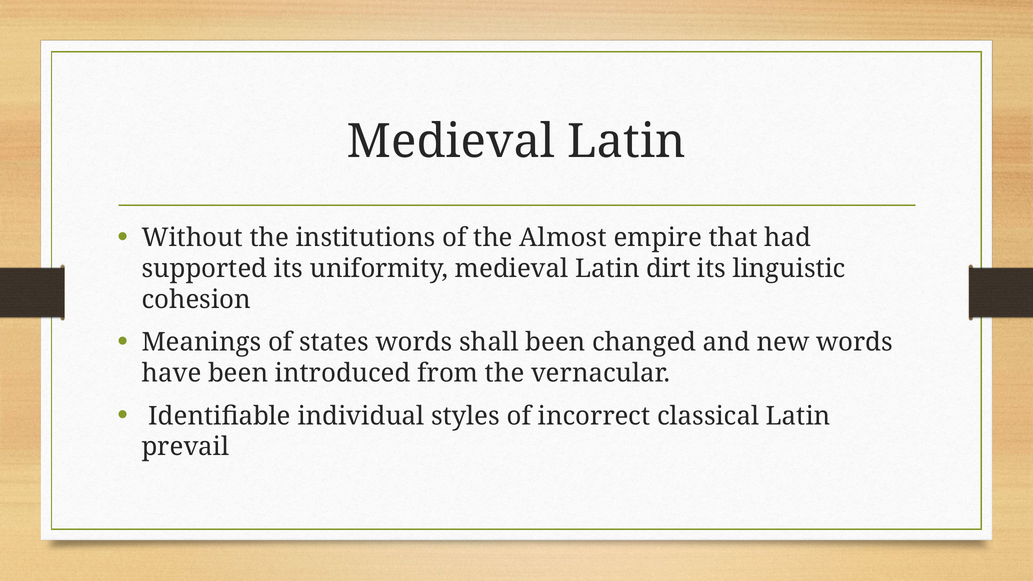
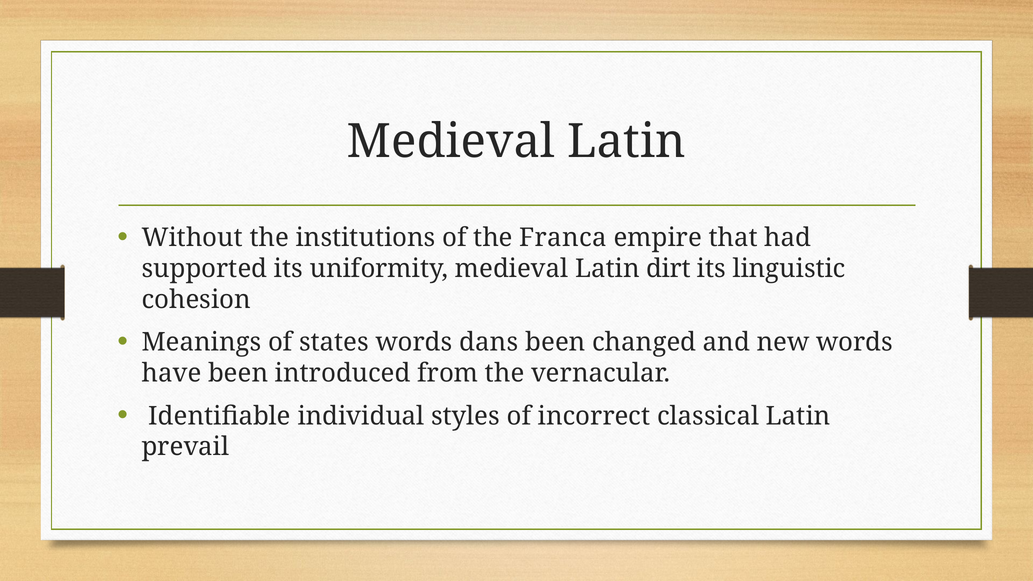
Almost: Almost -> Franca
shall: shall -> dans
